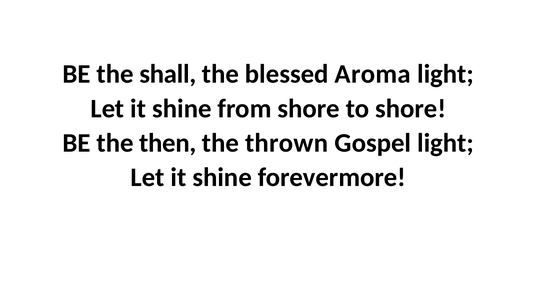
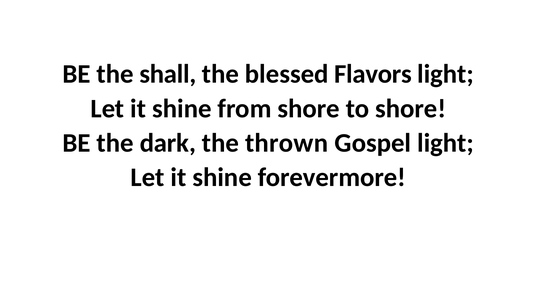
Aroma: Aroma -> Flavors
then: then -> dark
